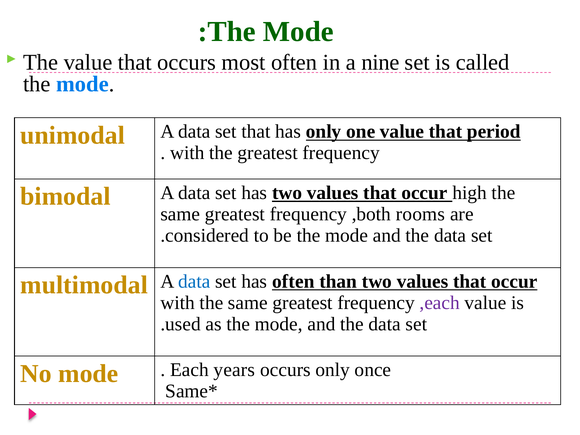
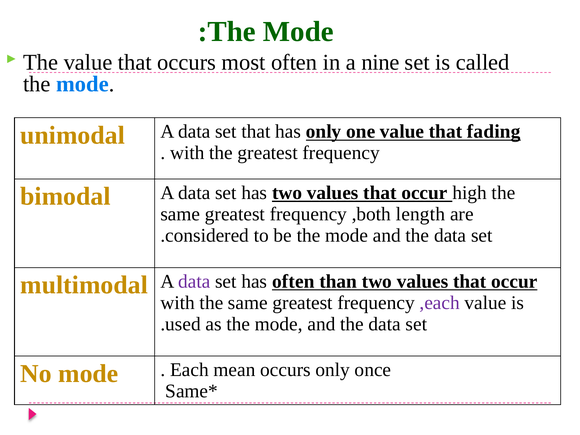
period: period -> fading
rooms: rooms -> length
data at (194, 281) colour: blue -> purple
years: years -> mean
